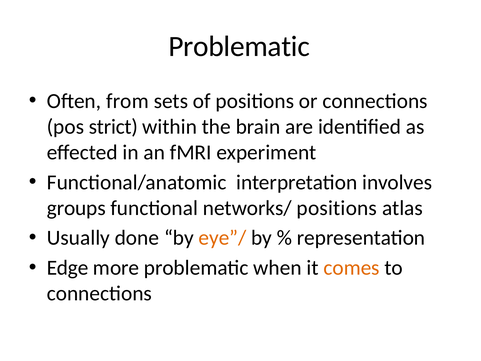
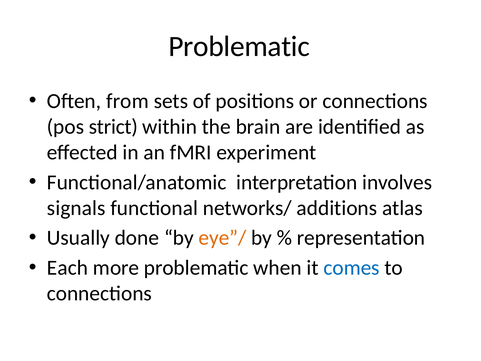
groups: groups -> signals
networks/ positions: positions -> additions
Edge: Edge -> Each
comes colour: orange -> blue
